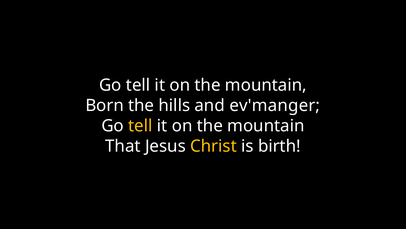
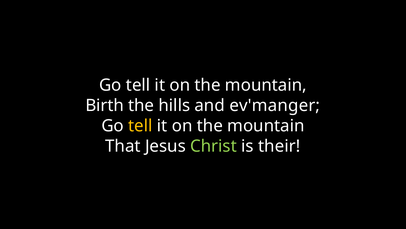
Born: Born -> Birth
Christ colour: yellow -> light green
birth: birth -> their
